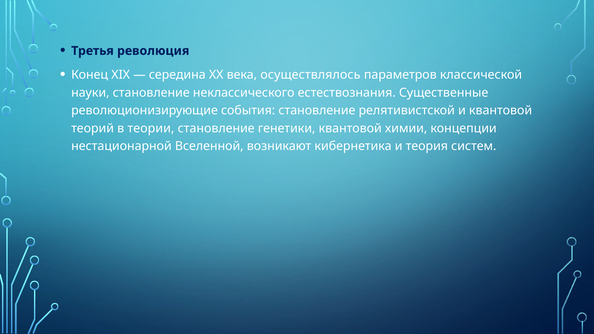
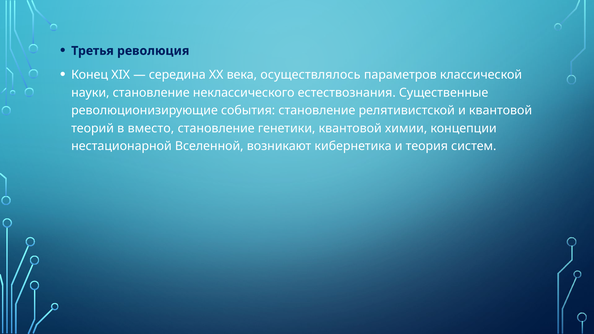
теории: теории -> вместо
